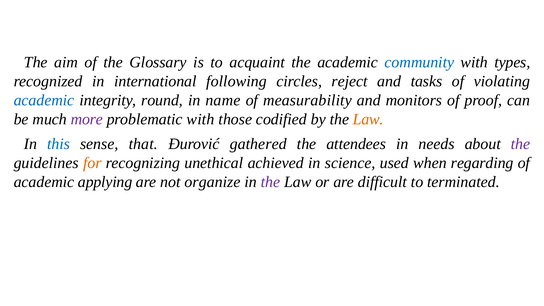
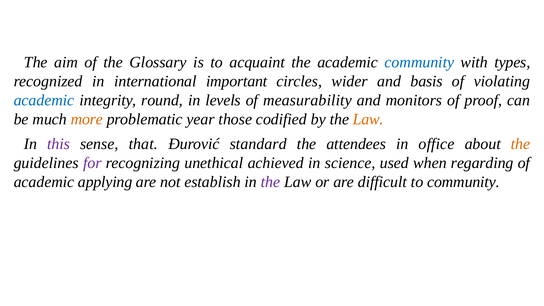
following: following -> important
reject: reject -> wider
tasks: tasks -> basis
name: name -> levels
more colour: purple -> orange
problematic with: with -> year
this colour: blue -> purple
gathered: gathered -> standard
needs: needs -> office
the at (521, 144) colour: purple -> orange
for colour: orange -> purple
organize: organize -> establish
to terminated: terminated -> community
